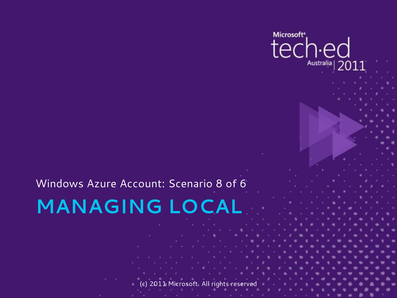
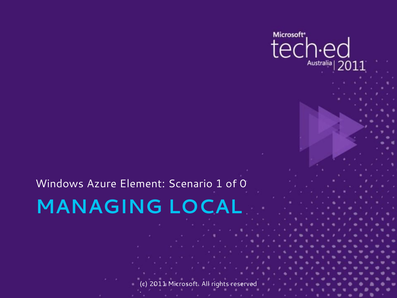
Account: Account -> Element
8: 8 -> 1
6: 6 -> 0
